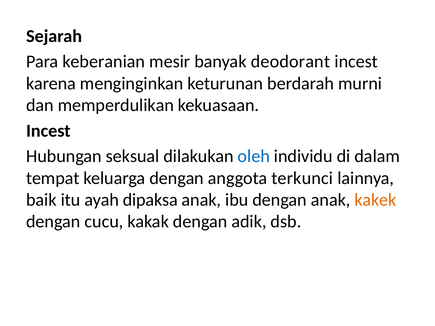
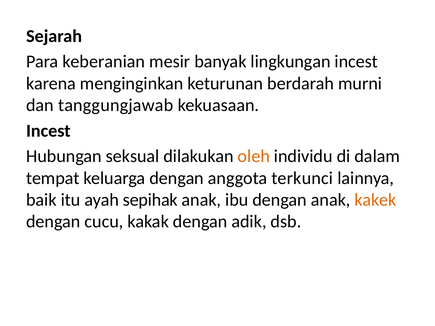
deodorant: deodorant -> lingkungan
memperdulikan: memperdulikan -> tanggungjawab
oleh colour: blue -> orange
dipaksa: dipaksa -> sepihak
